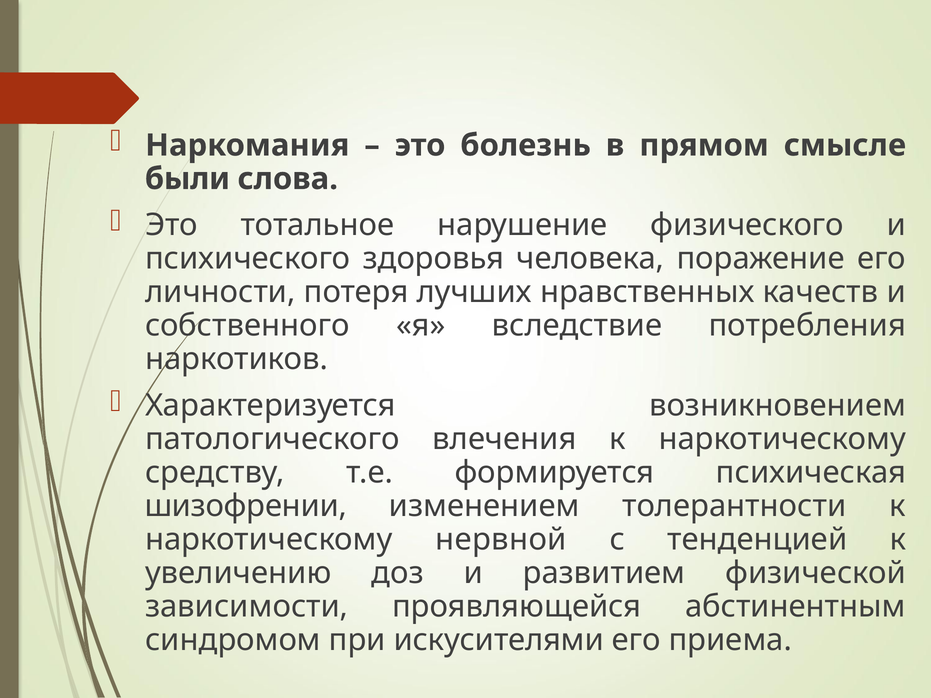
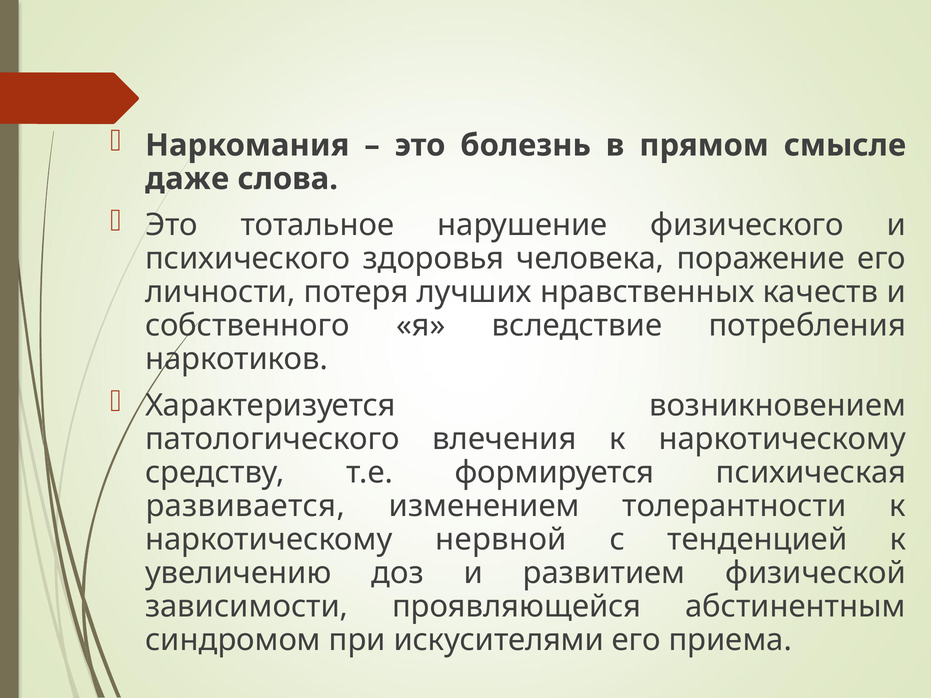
были: были -> даже
шизофрении: шизофрении -> развивается
